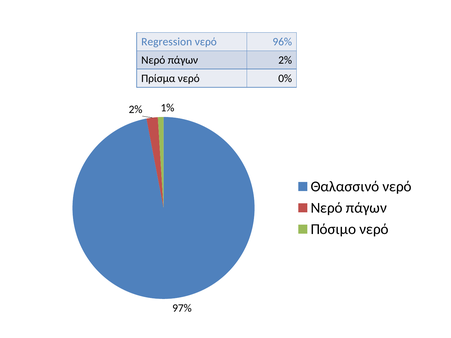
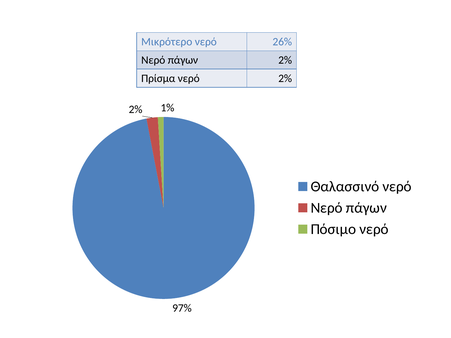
Regression: Regression -> Μικρότερο
96%: 96% -> 26%
νερό 0%: 0% -> 2%
